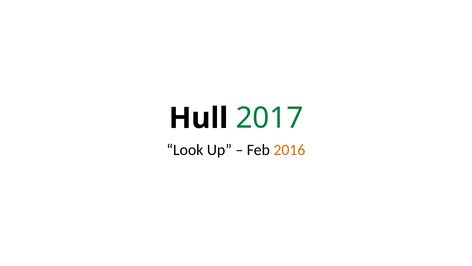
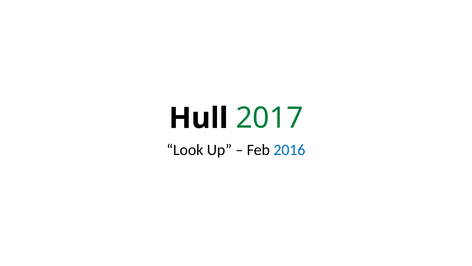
2016 colour: orange -> blue
